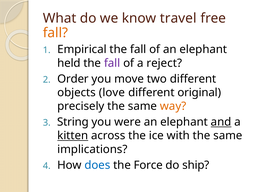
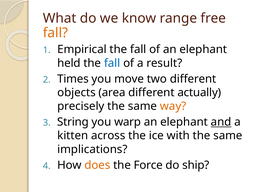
travel: travel -> range
fall at (112, 63) colour: purple -> blue
reject: reject -> result
Order: Order -> Times
love: love -> area
original: original -> actually
were: were -> warp
kitten underline: present -> none
does colour: blue -> orange
